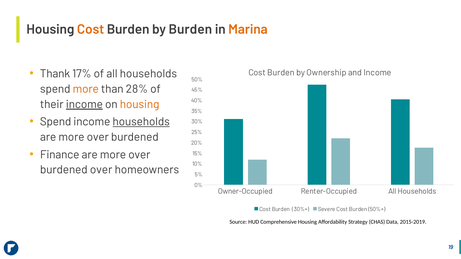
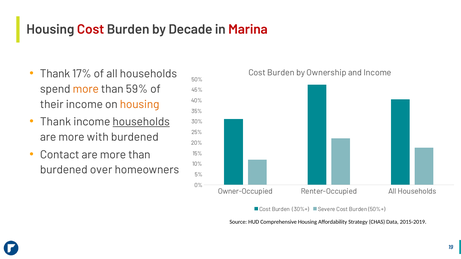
Cost at (91, 29) colour: orange -> red
by Burden: Burden -> Decade
Marina colour: orange -> red
28%: 28% -> 59%
income at (84, 104) underline: present -> none
Spend at (56, 122): Spend -> Thank
over at (98, 137): over -> with
Finance: Finance -> Contact
over at (139, 155): over -> than
